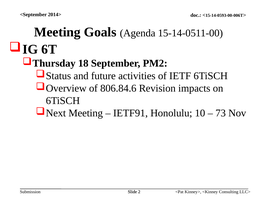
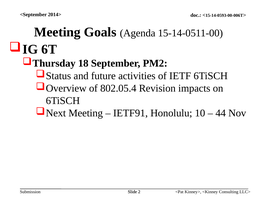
806.84.6: 806.84.6 -> 802.05.4
73: 73 -> 44
